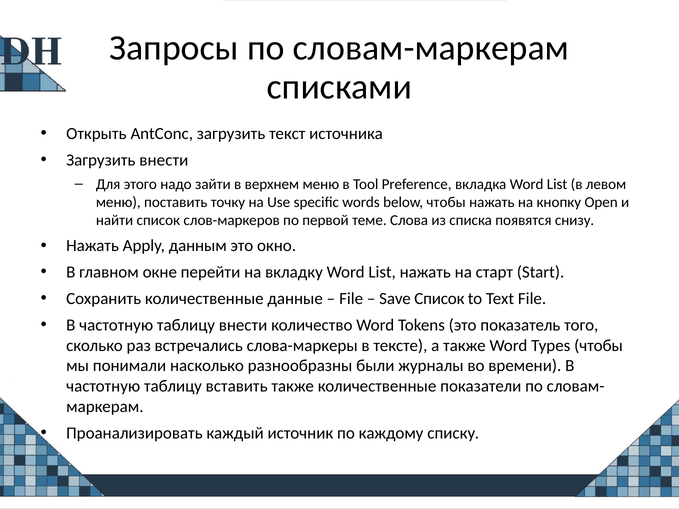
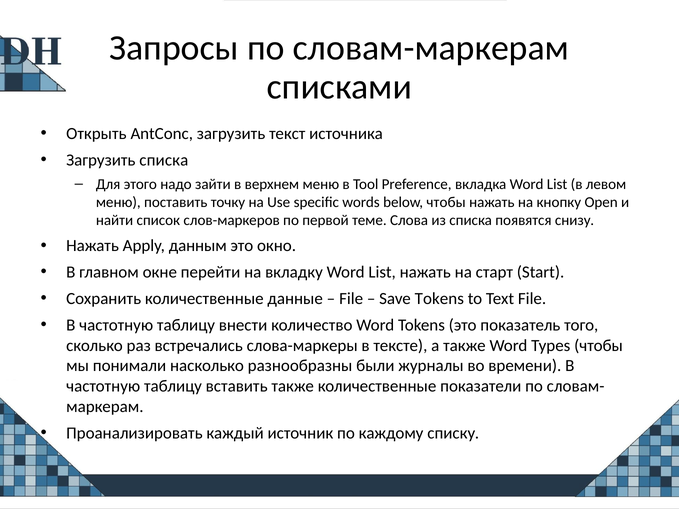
Загрузить внести: внести -> списка
Save Список: Список -> Tokens
